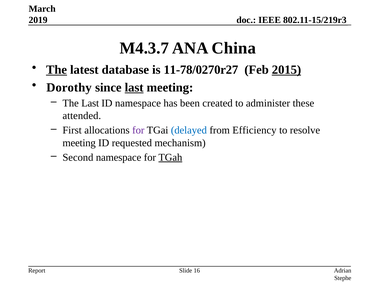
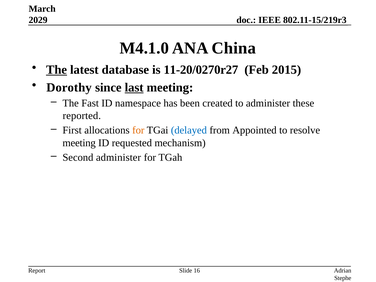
2019: 2019 -> 2029
M4.3.7: M4.3.7 -> M4.1.0
11-78/0270r27: 11-78/0270r27 -> 11-20/0270r27
2015 underline: present -> none
The Last: Last -> Fast
attended: attended -> reported
for at (138, 130) colour: purple -> orange
Efficiency: Efficiency -> Appointed
Second namespace: namespace -> administer
TGah underline: present -> none
